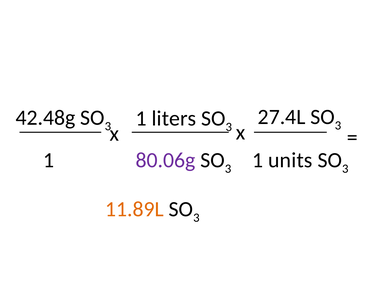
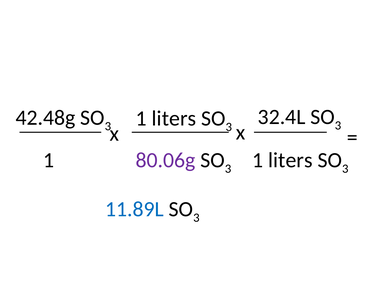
27.4L: 27.4L -> 32.4L
units at (290, 160): units -> liters
11.89L colour: orange -> blue
